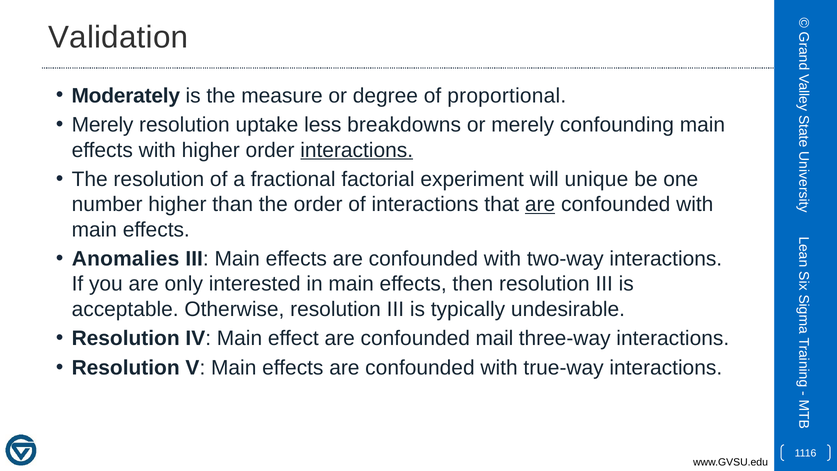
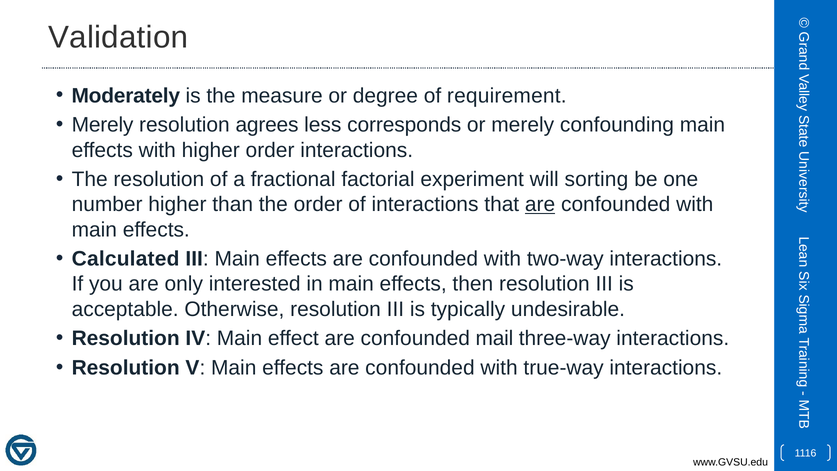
proportional: proportional -> requirement
uptake: uptake -> agrees
breakdowns: breakdowns -> corresponds
interactions at (357, 150) underline: present -> none
unique: unique -> sorting
Anomalies: Anomalies -> Calculated
